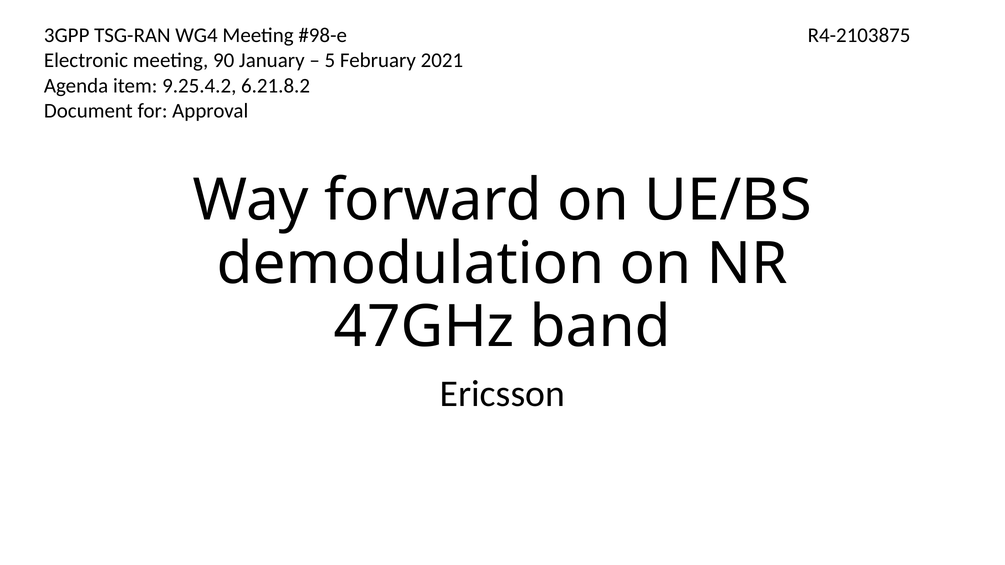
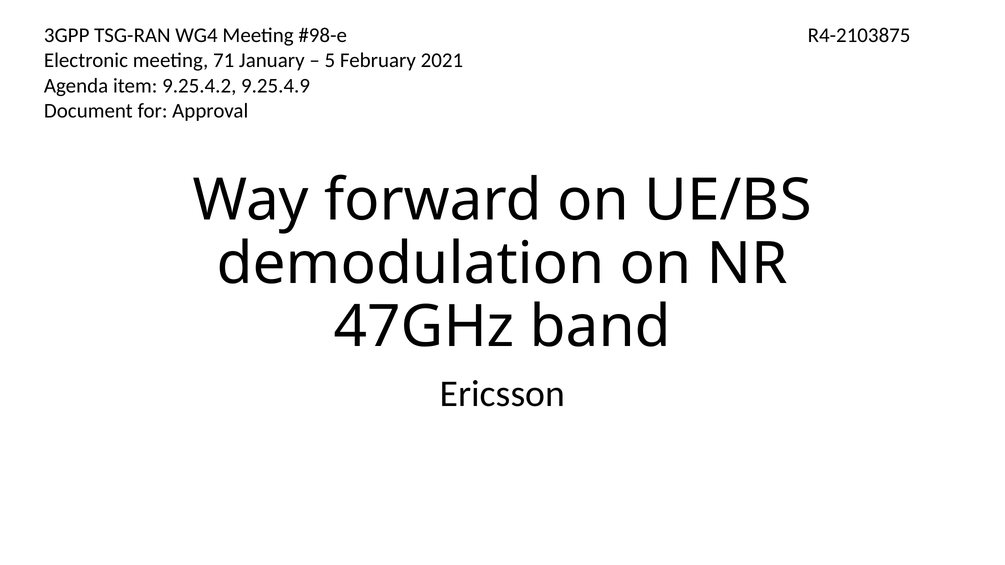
90: 90 -> 71
6.21.8.2: 6.21.8.2 -> 9.25.4.9
